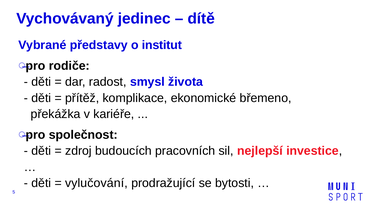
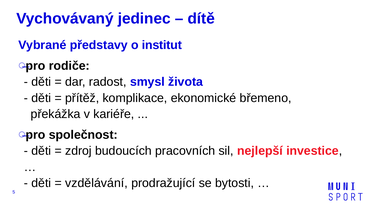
vylučování: vylučování -> vzdělávání
